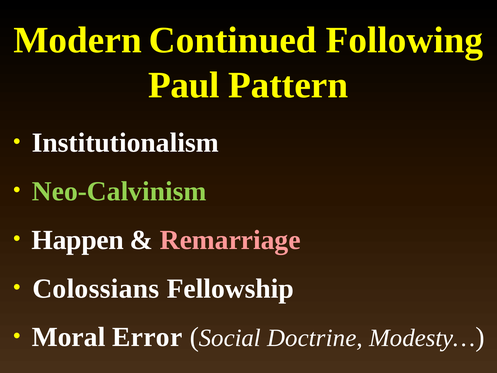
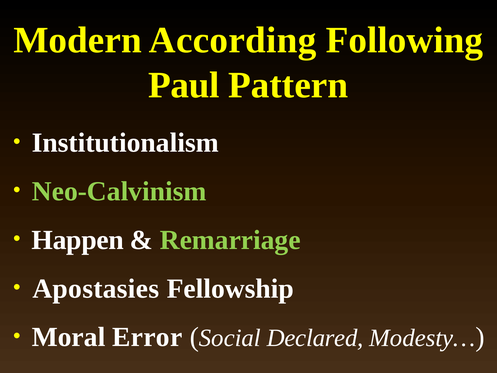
Continued: Continued -> According
Remarriage colour: pink -> light green
Colossians: Colossians -> Apostasies
Doctrine: Doctrine -> Declared
